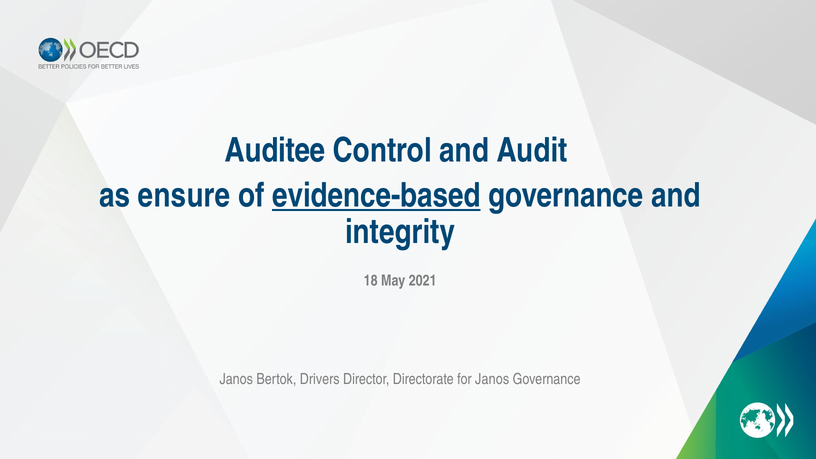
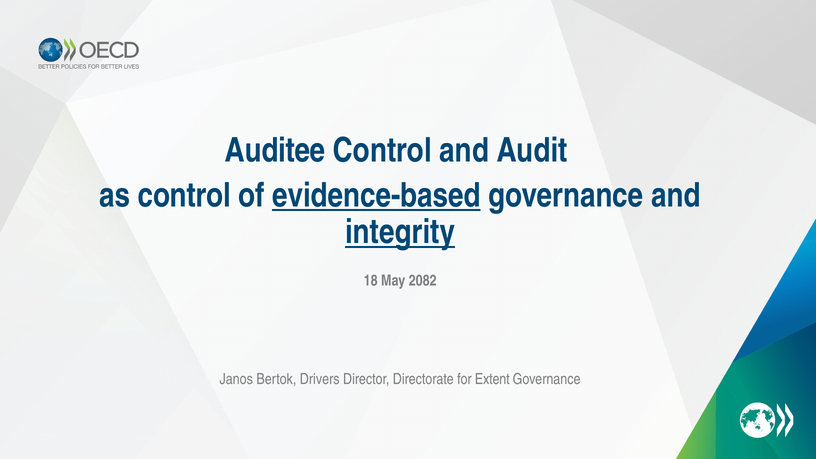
as ensure: ensure -> control
integrity underline: none -> present
2021: 2021 -> 2082
for Janos: Janos -> Extent
